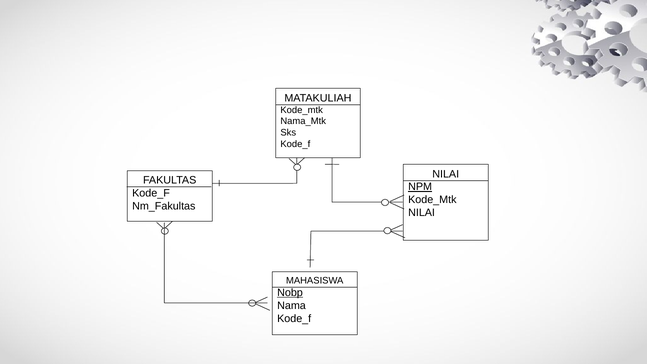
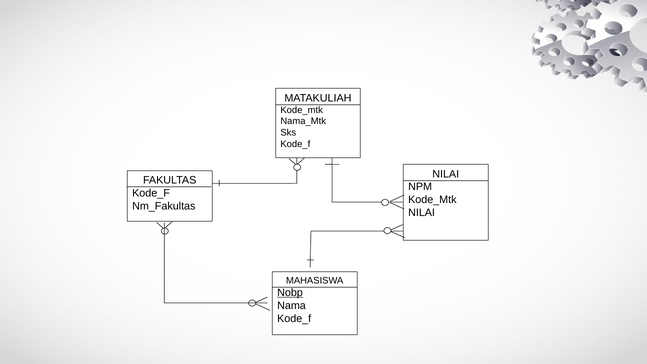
NPM underline: present -> none
